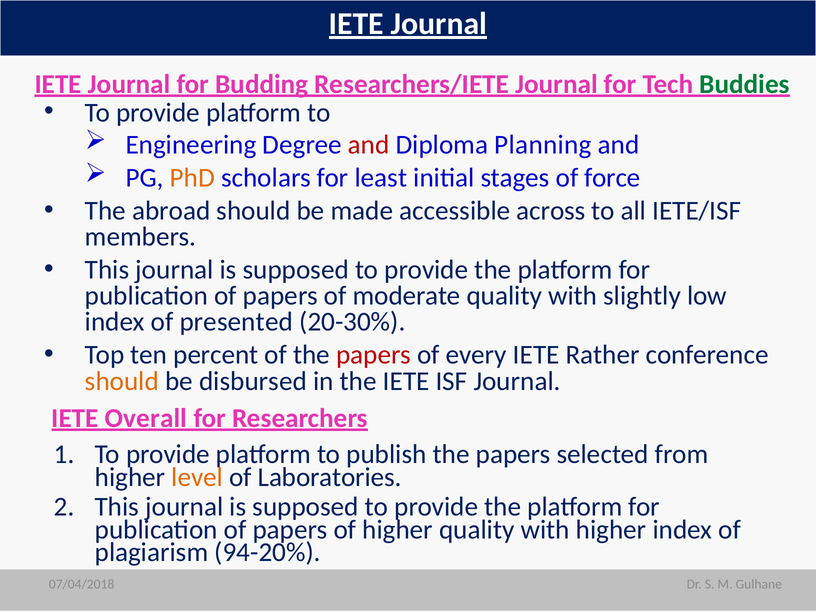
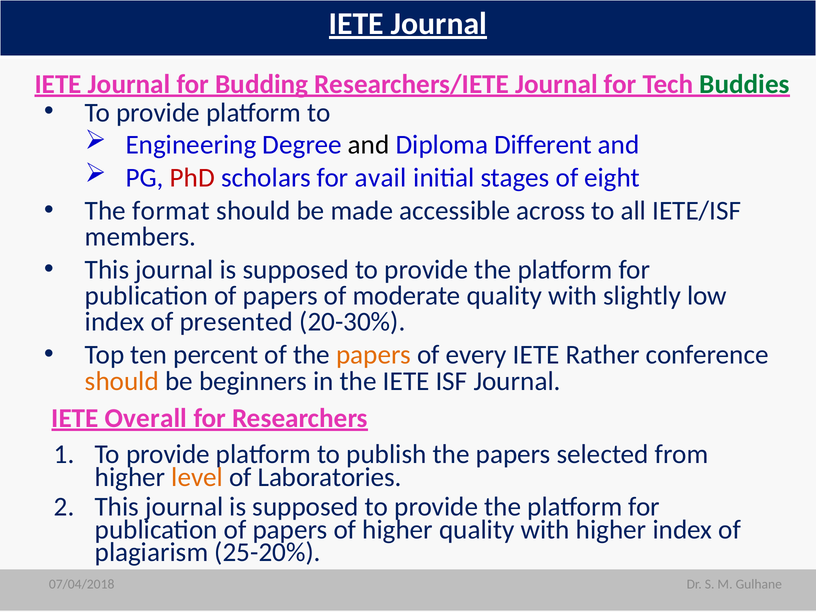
and at (369, 145) colour: red -> black
Planning: Planning -> Different
PhD colour: orange -> red
least: least -> avail
force: force -> eight
abroad: abroad -> format
papers at (374, 355) colour: red -> orange
disbursed: disbursed -> beginners
94-20%: 94-20% -> 25-20%
